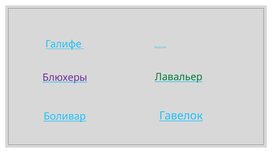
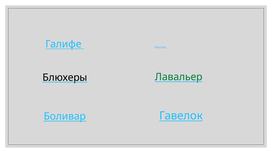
Блюхеры colour: purple -> black
